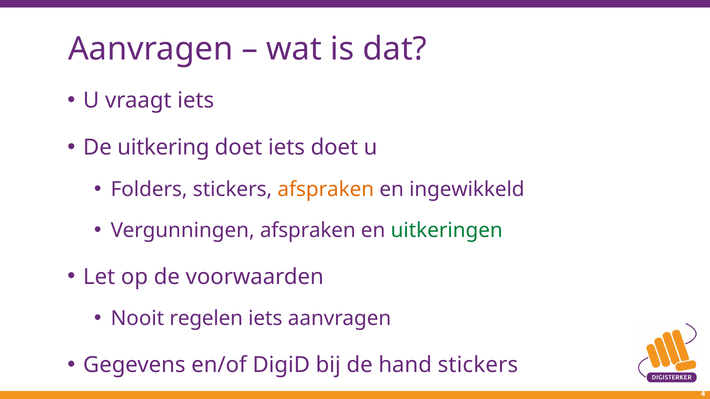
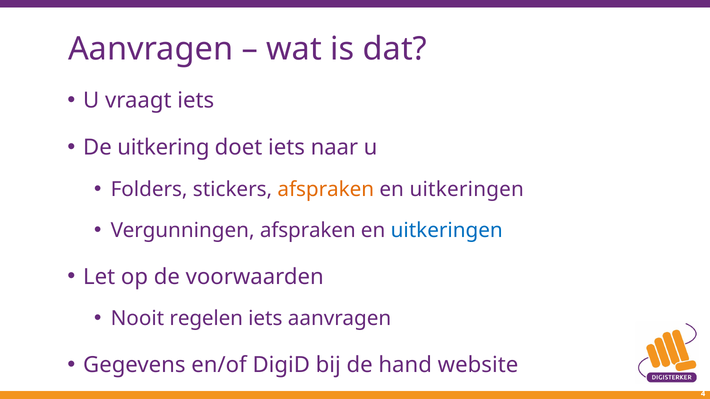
iets doet: doet -> naar
ingewikkeld at (467, 190): ingewikkeld -> uitkeringen
uitkeringen at (447, 231) colour: green -> blue
hand stickers: stickers -> website
